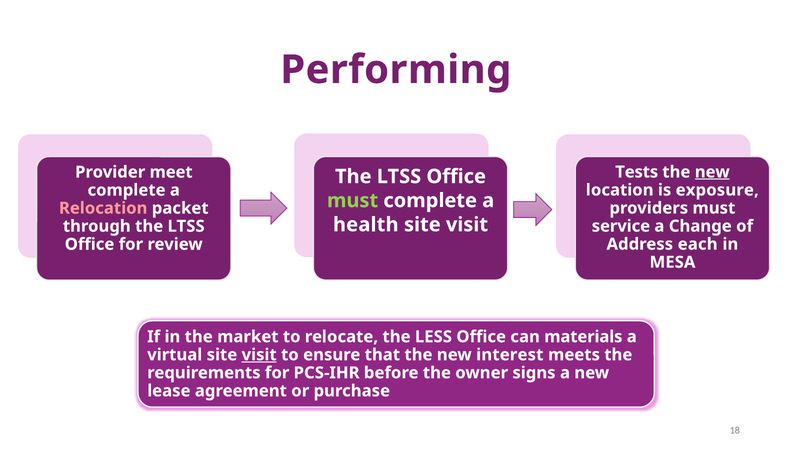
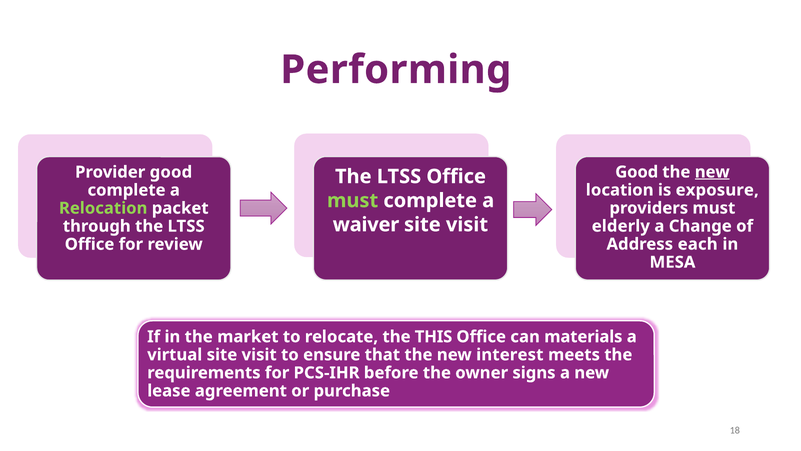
Tests at (637, 172): Tests -> Good
Provider meet: meet -> good
Relocation colour: pink -> light green
health: health -> waiver
service: service -> elderly
LESS: LESS -> THIS
visit at (259, 354) underline: present -> none
